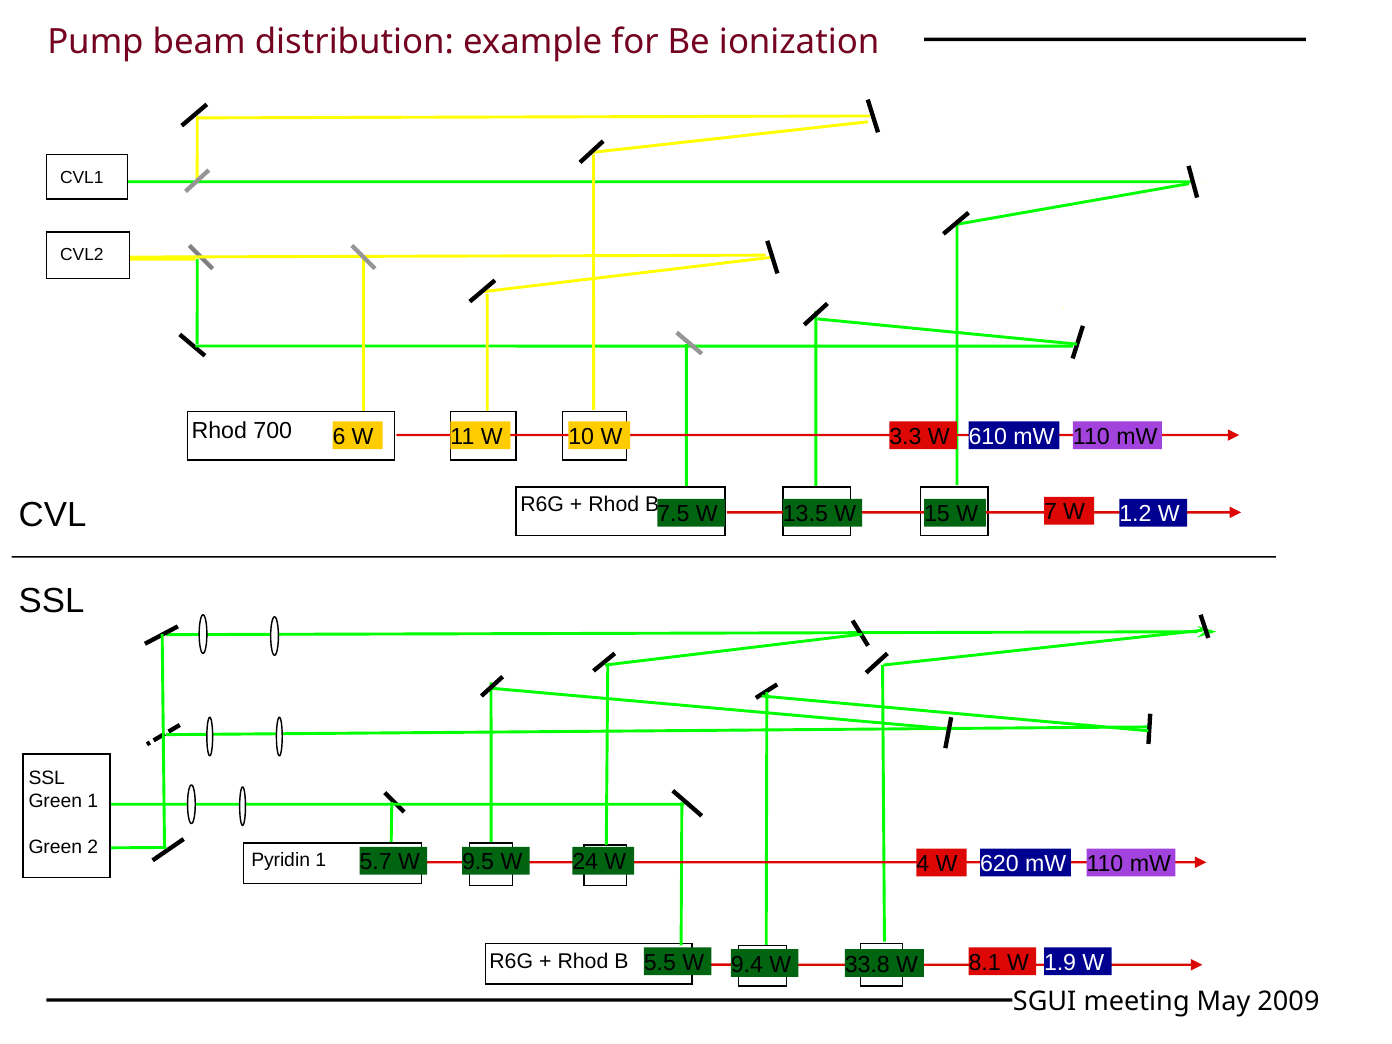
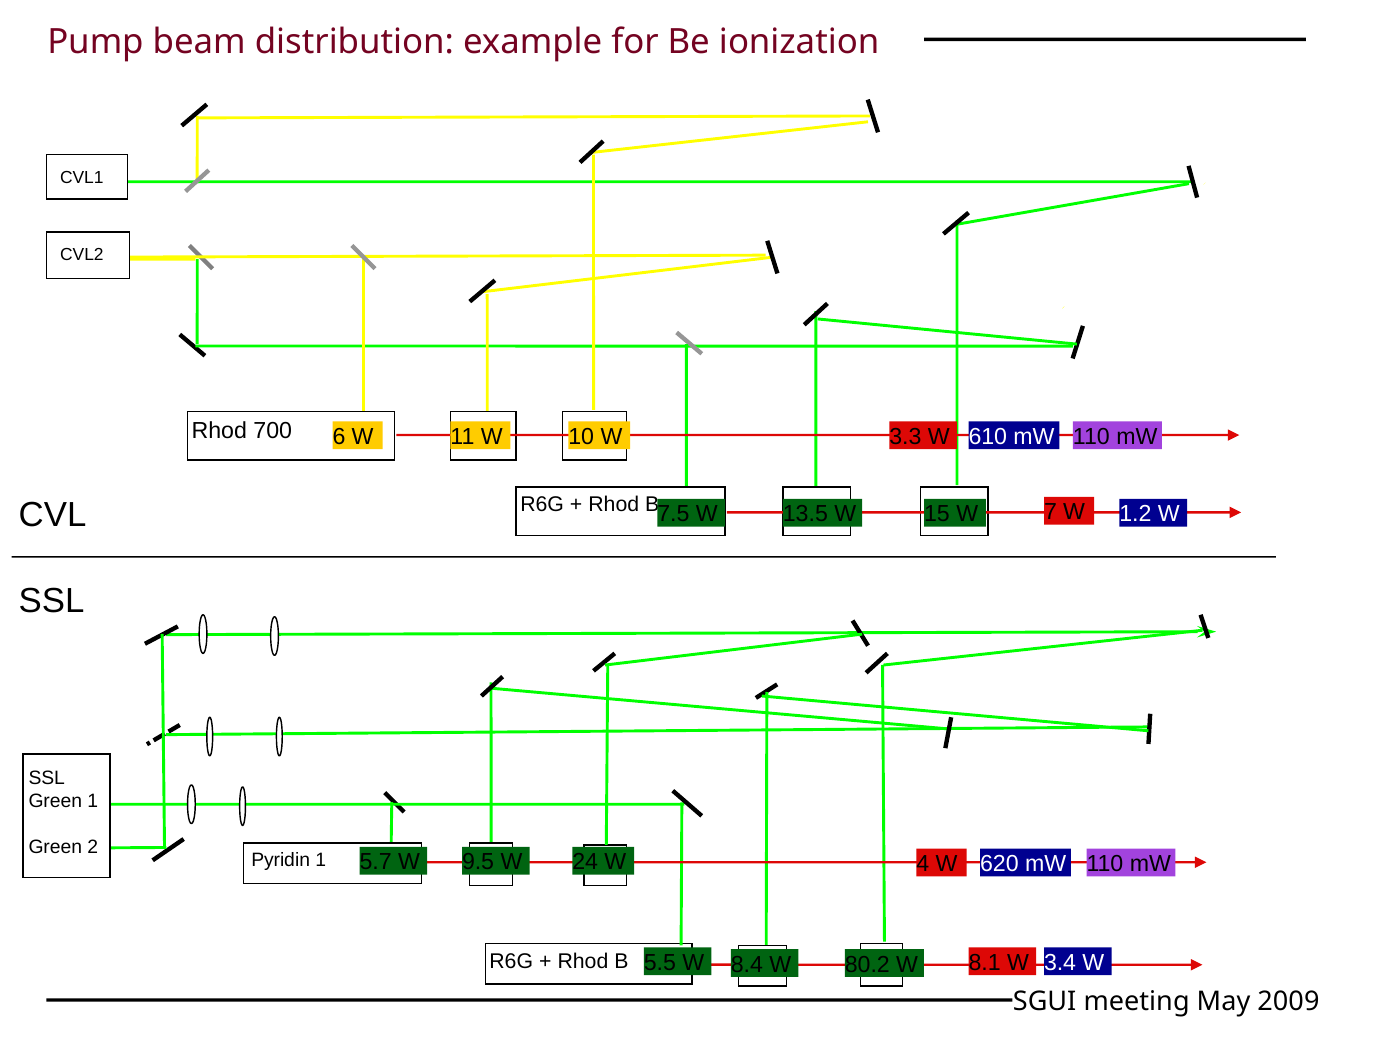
33.8: 33.8 -> 80.2
1.9: 1.9 -> 3.4
9.4: 9.4 -> 8.4
